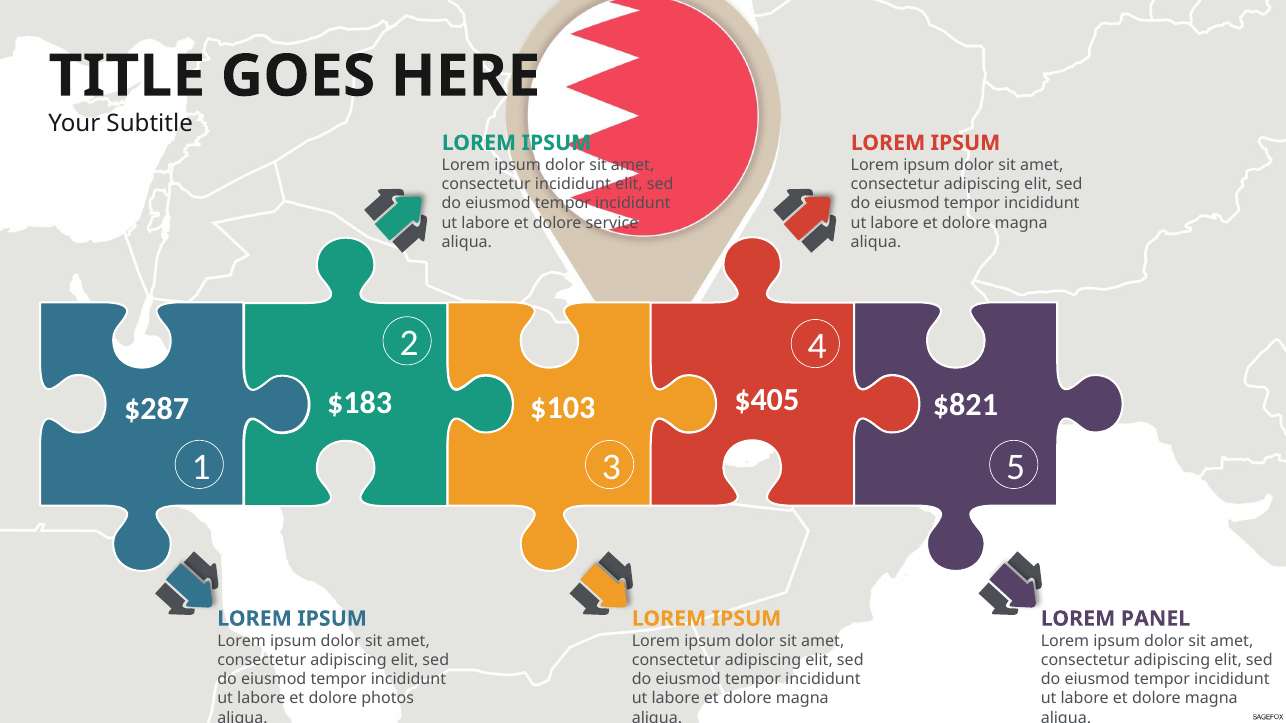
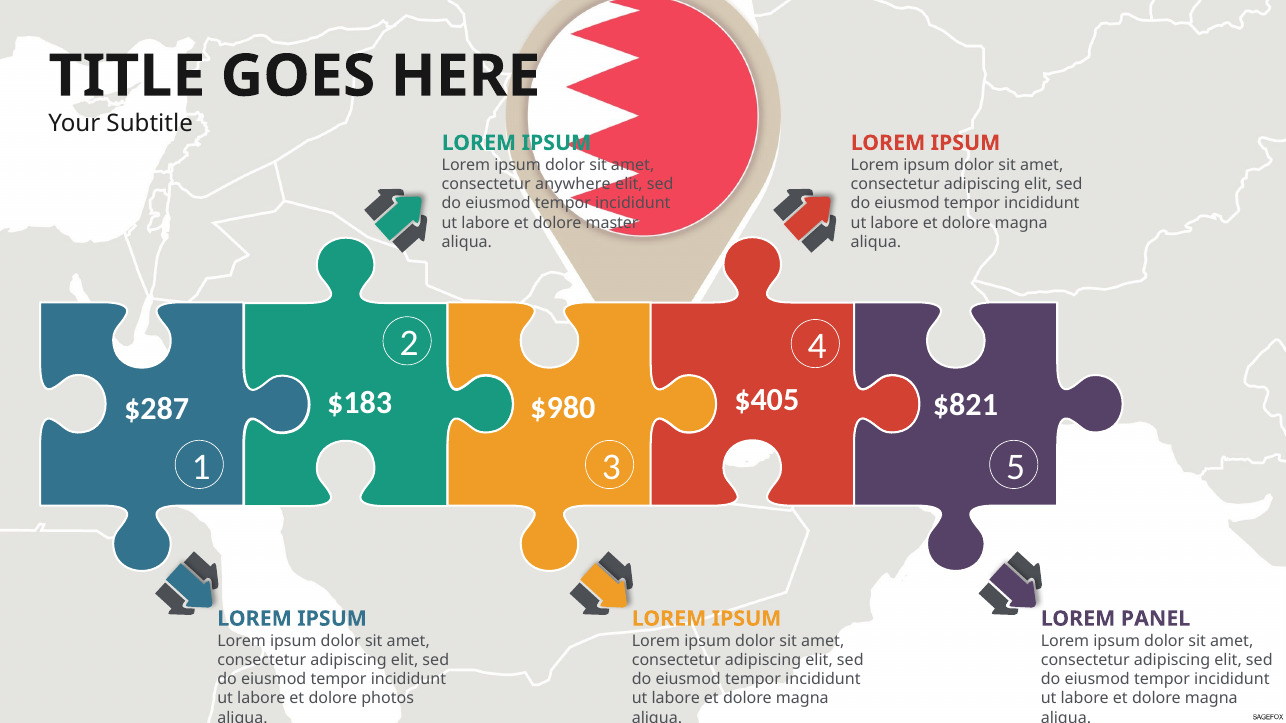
consectetur incididunt: incididunt -> anywhere
service: service -> master
$103: $103 -> $980
